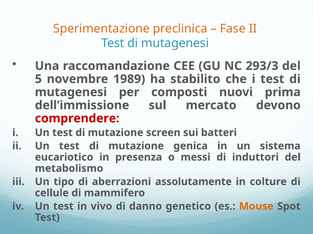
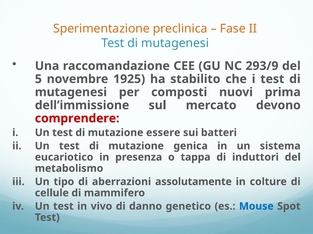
293/3: 293/3 -> 293/9
1989: 1989 -> 1925
screen: screen -> essere
messi: messi -> tappa
Mouse colour: orange -> blue
